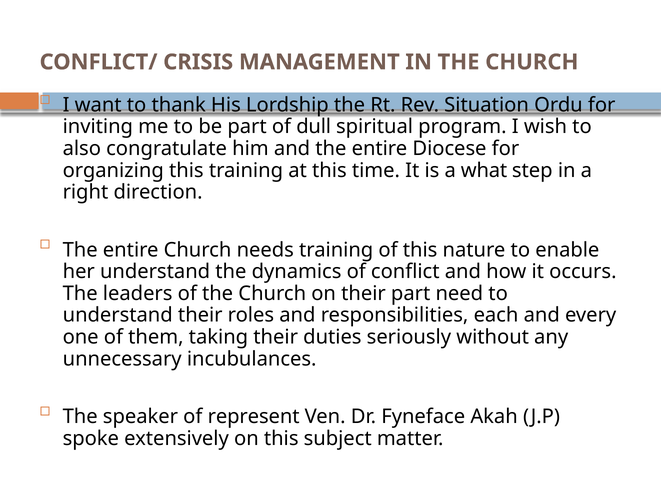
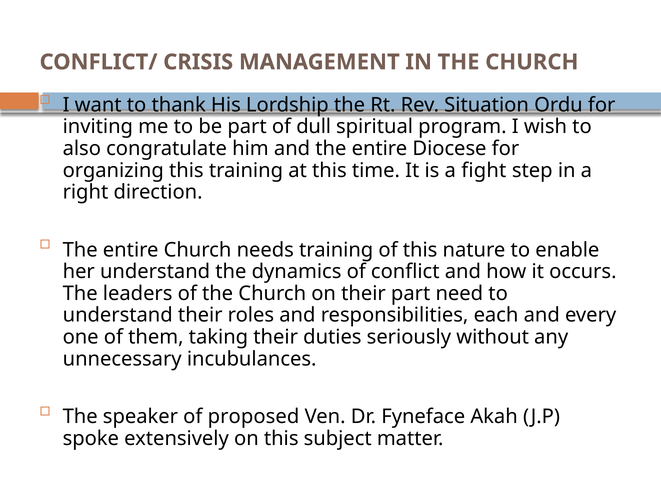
what: what -> fight
represent: represent -> proposed
